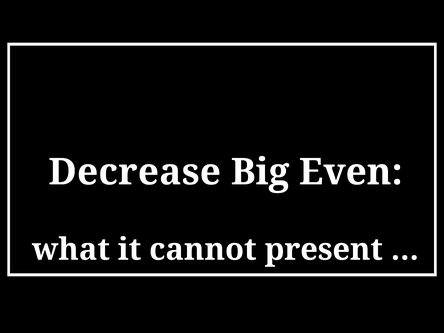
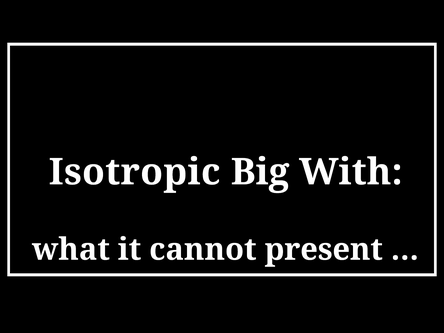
Decrease: Decrease -> Isotropic
Even: Even -> With
